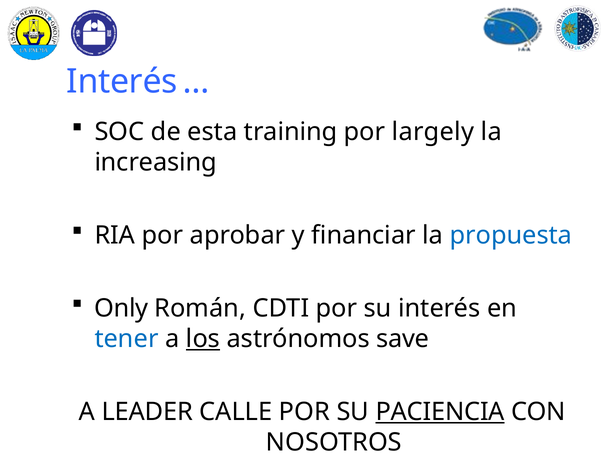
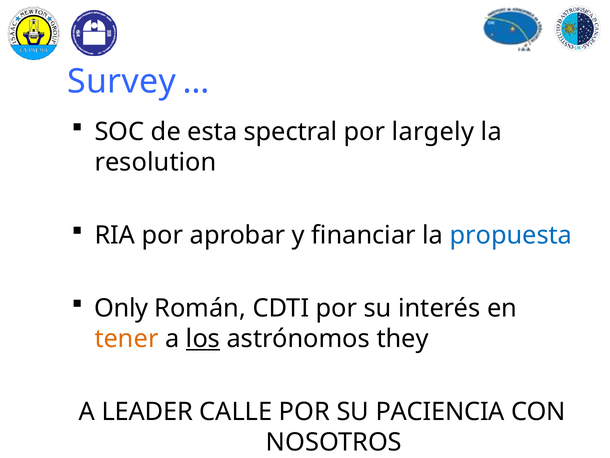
Interés at (122, 82): Interés -> Survey
training: training -> spectral
increasing: increasing -> resolution
tener colour: blue -> orange
save: save -> they
PACIENCIA underline: present -> none
